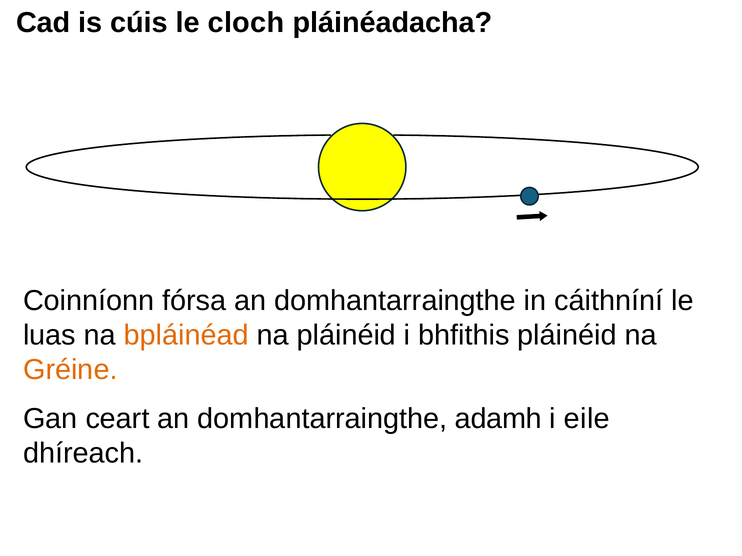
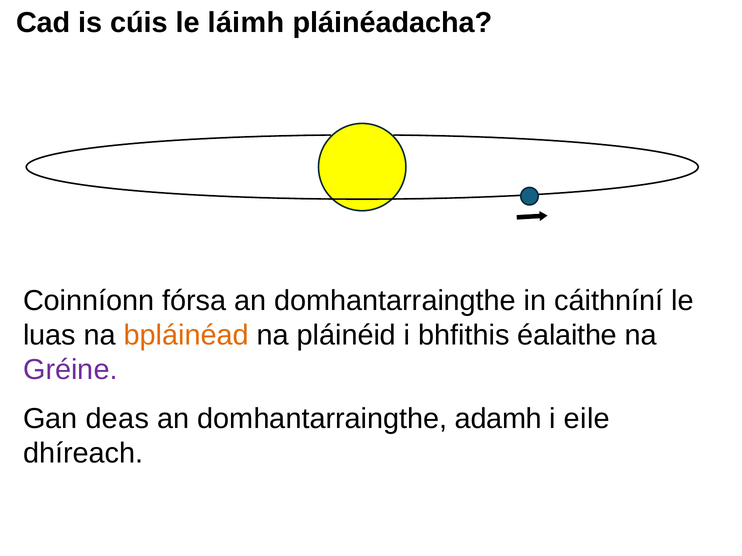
cloch: cloch -> láimh
bhfithis pláinéid: pláinéid -> éalaithe
Gréine colour: orange -> purple
ceart: ceart -> deas
